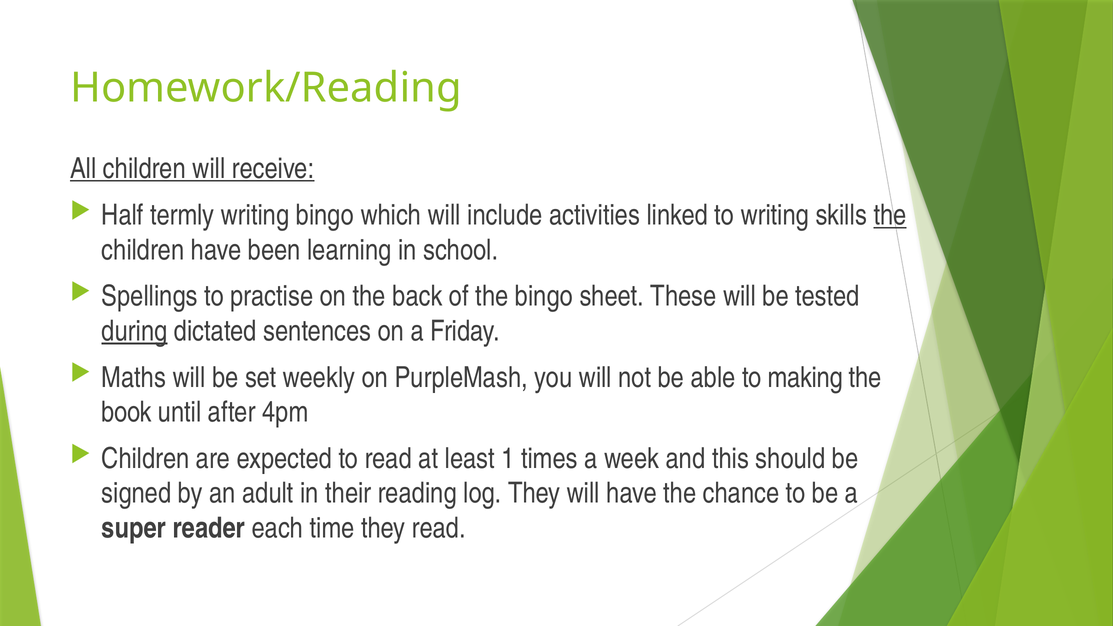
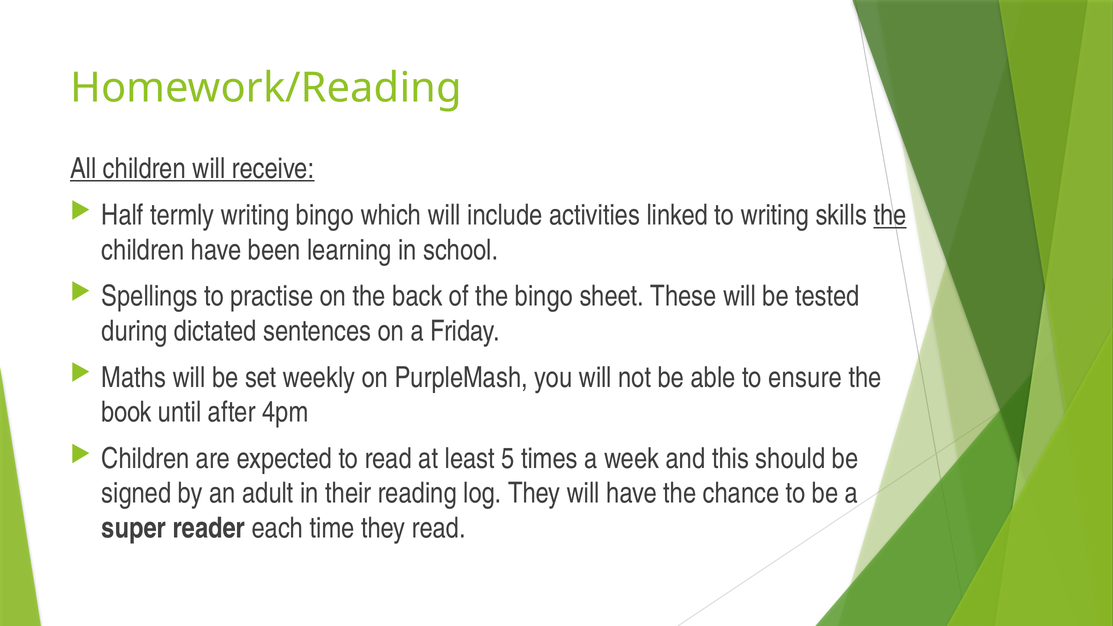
during underline: present -> none
making: making -> ensure
1: 1 -> 5
